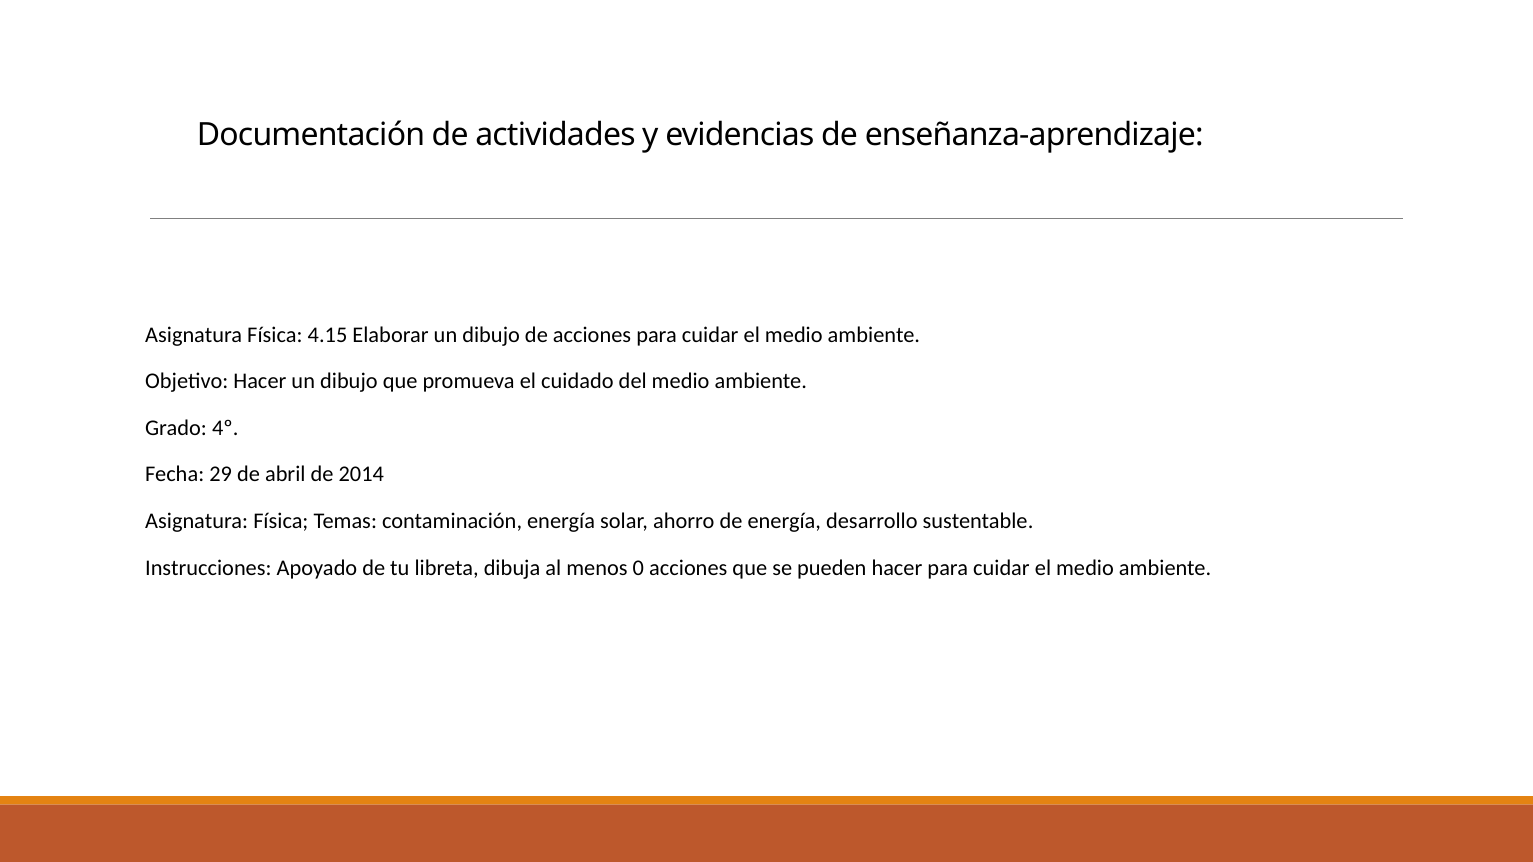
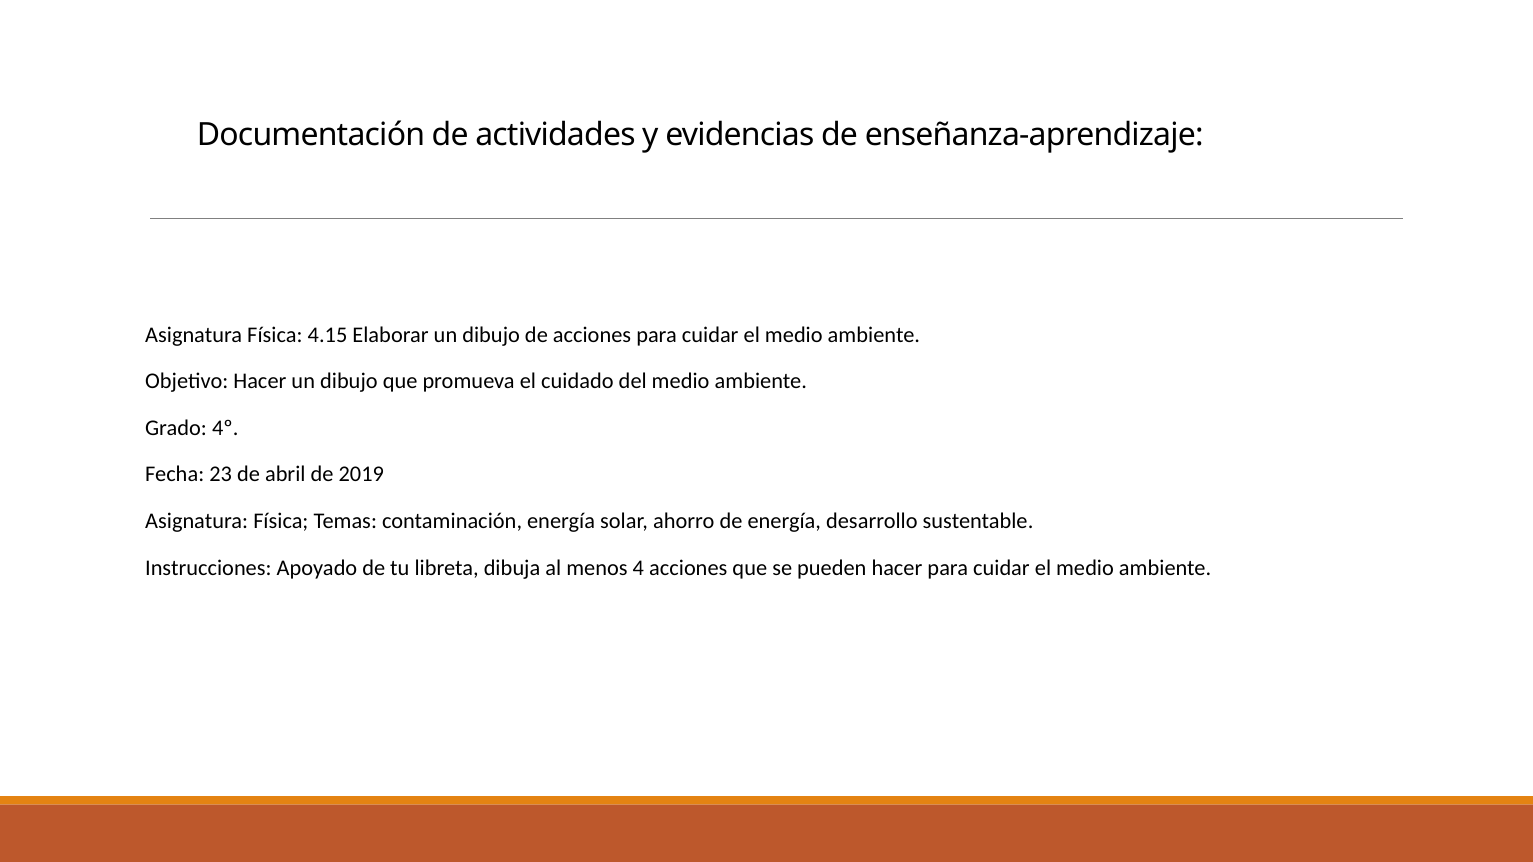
29: 29 -> 23
2014: 2014 -> 2019
0: 0 -> 4
